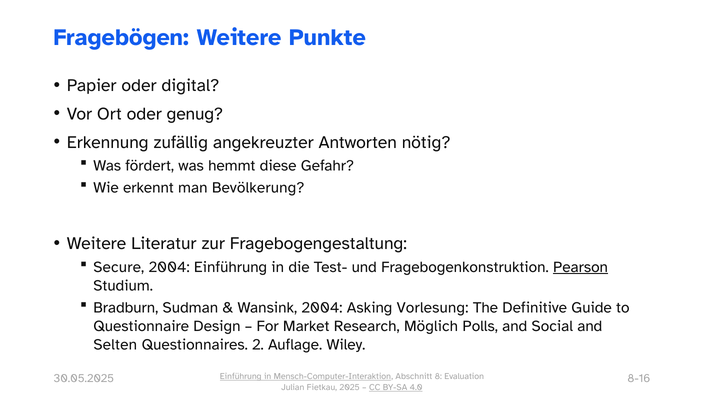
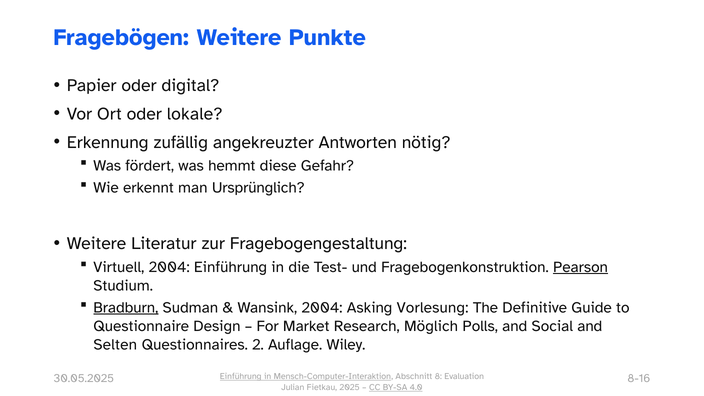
genug: genug -> lokale
Bevölkerung: Bevölkerung -> Ursprünglich
Secure: Secure -> Virtuell
Bradburn underline: none -> present
